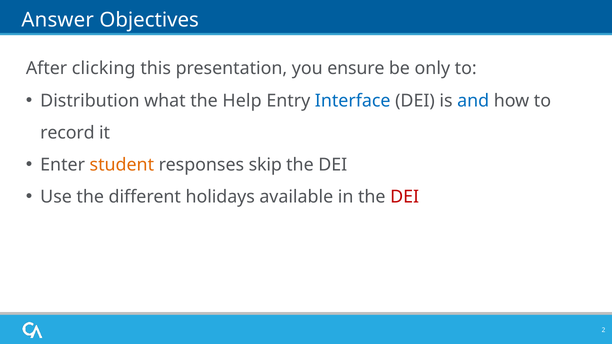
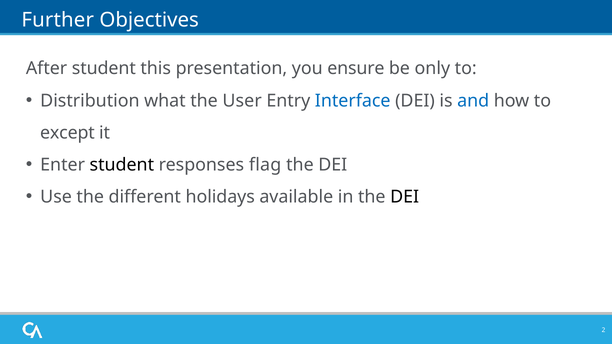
Answer: Answer -> Further
After clicking: clicking -> student
Help: Help -> User
record: record -> except
student at (122, 165) colour: orange -> black
skip: skip -> flag
DEI at (405, 197) colour: red -> black
